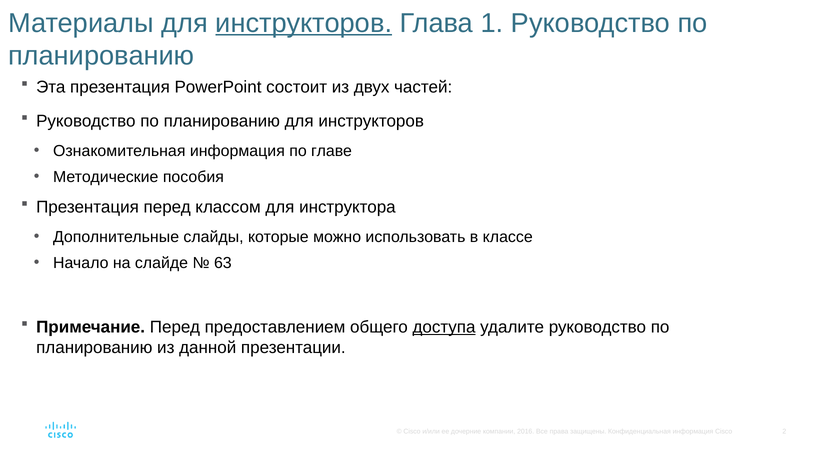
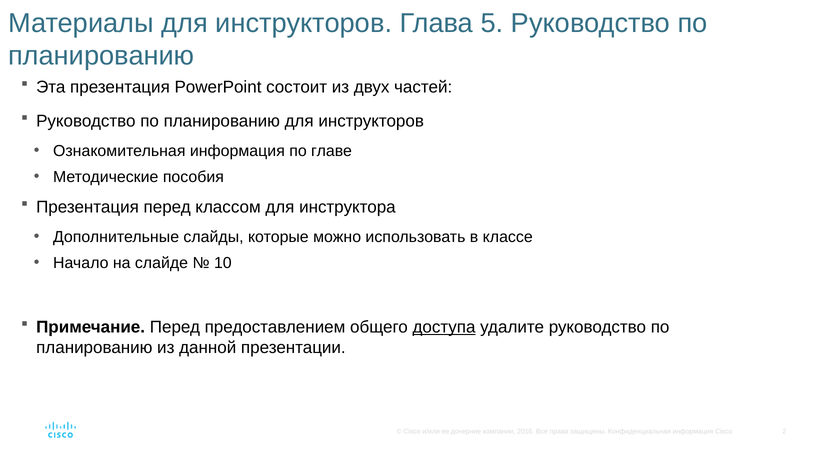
инструкторов at (304, 23) underline: present -> none
1: 1 -> 5
63: 63 -> 10
